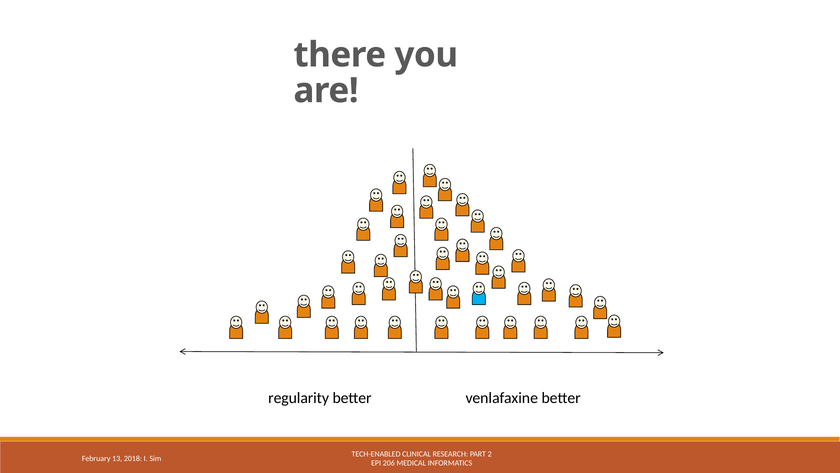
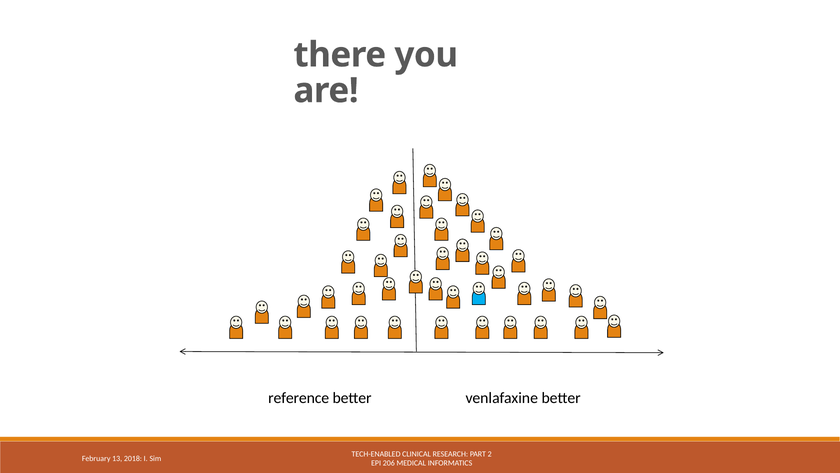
regularity: regularity -> reference
